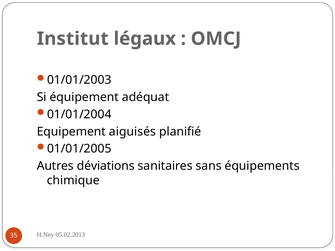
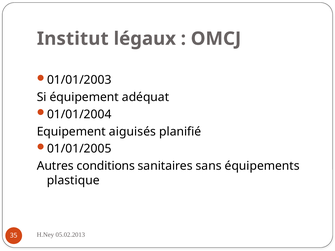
déviations: déviations -> conditions
chimique: chimique -> plastique
